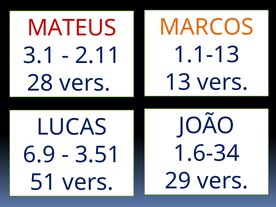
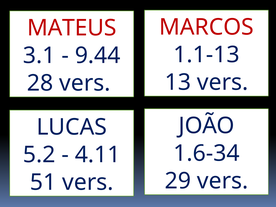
MARCOS colour: orange -> red
2.11: 2.11 -> 9.44
6.9: 6.9 -> 5.2
3.51: 3.51 -> 4.11
